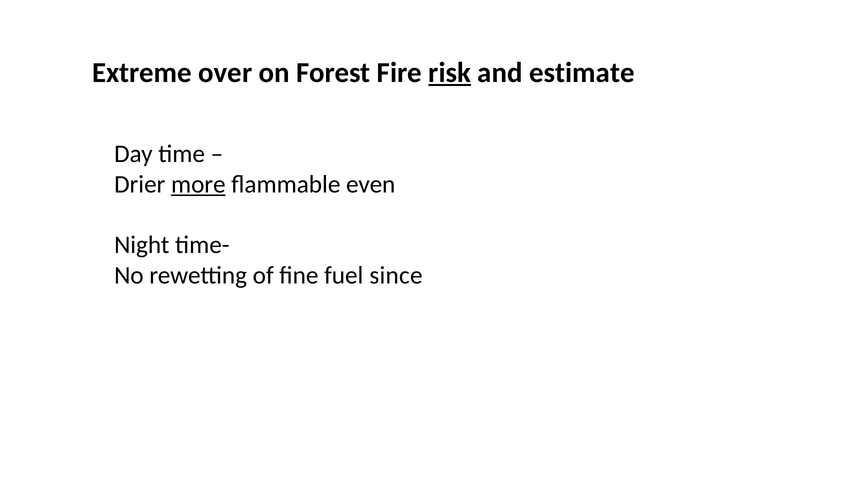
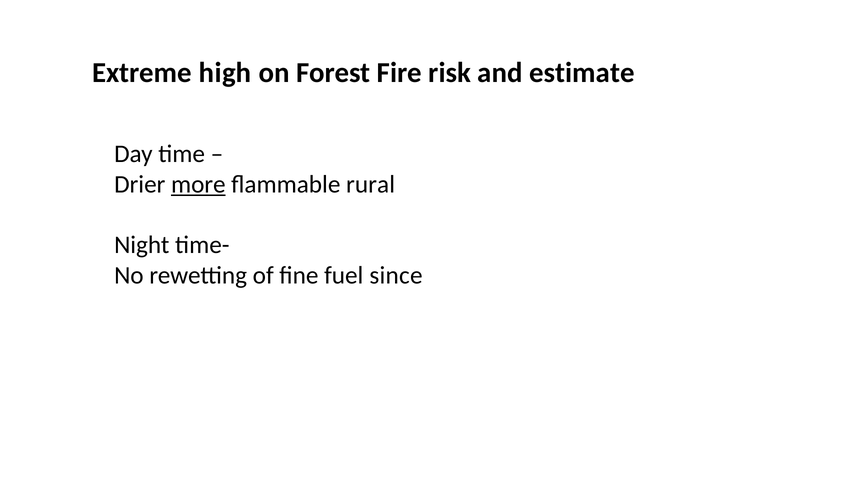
over: over -> high
risk underline: present -> none
even: even -> rural
